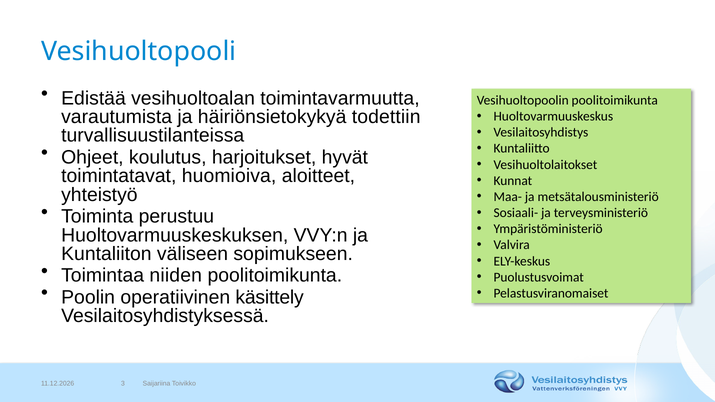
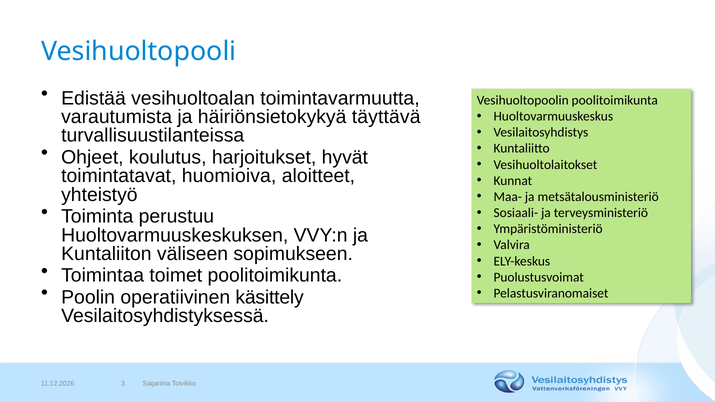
todettiin: todettiin -> täyttävä
niiden: niiden -> toimet
